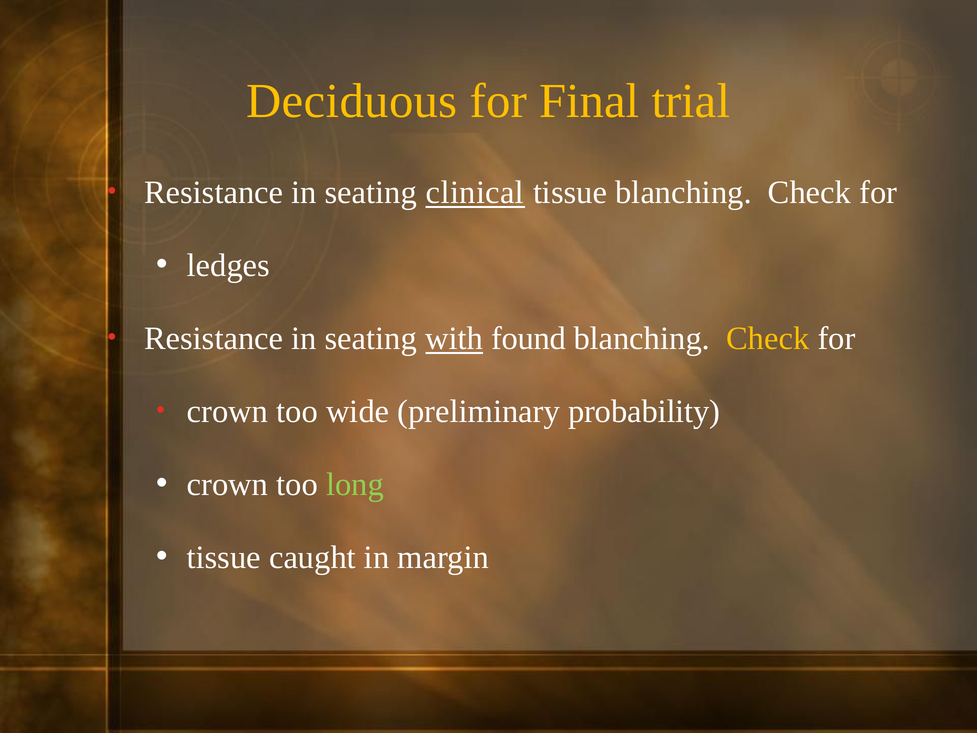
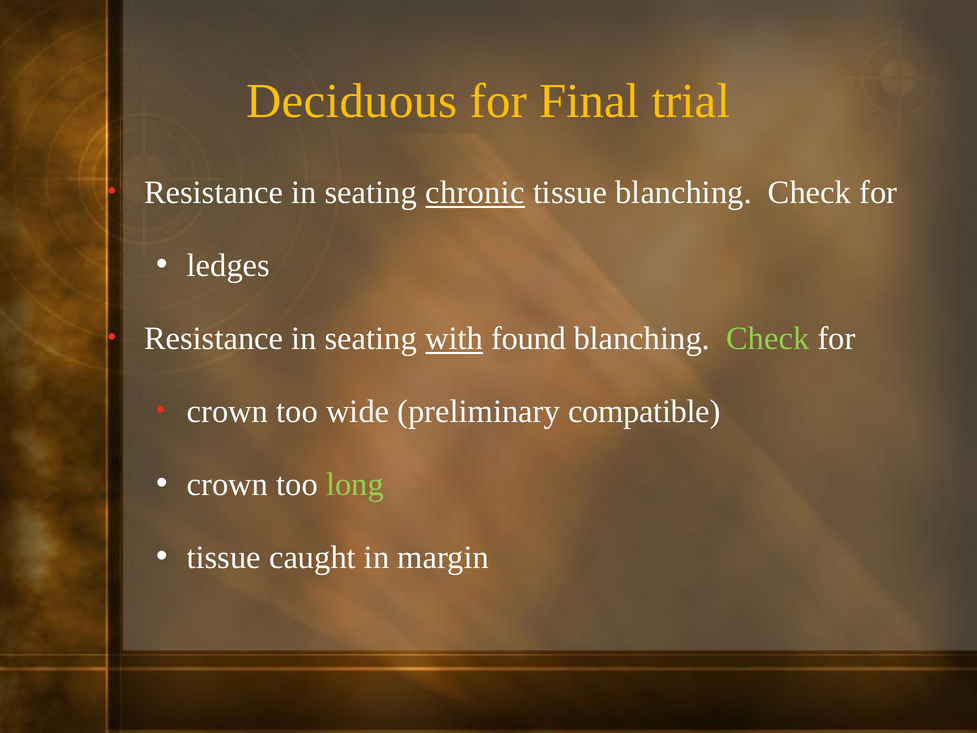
clinical: clinical -> chronic
Check at (768, 338) colour: yellow -> light green
probability: probability -> compatible
